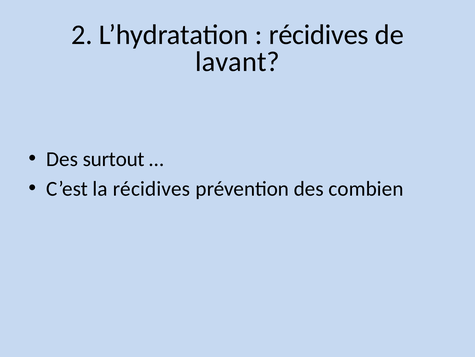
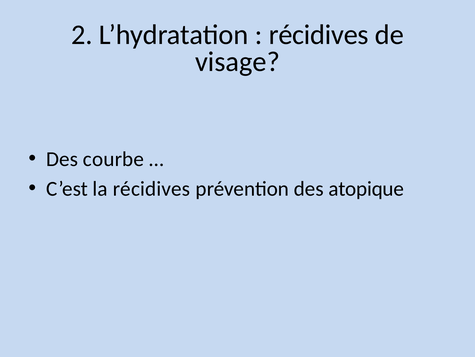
lavant: lavant -> visage
surtout: surtout -> courbe
combien: combien -> atopique
